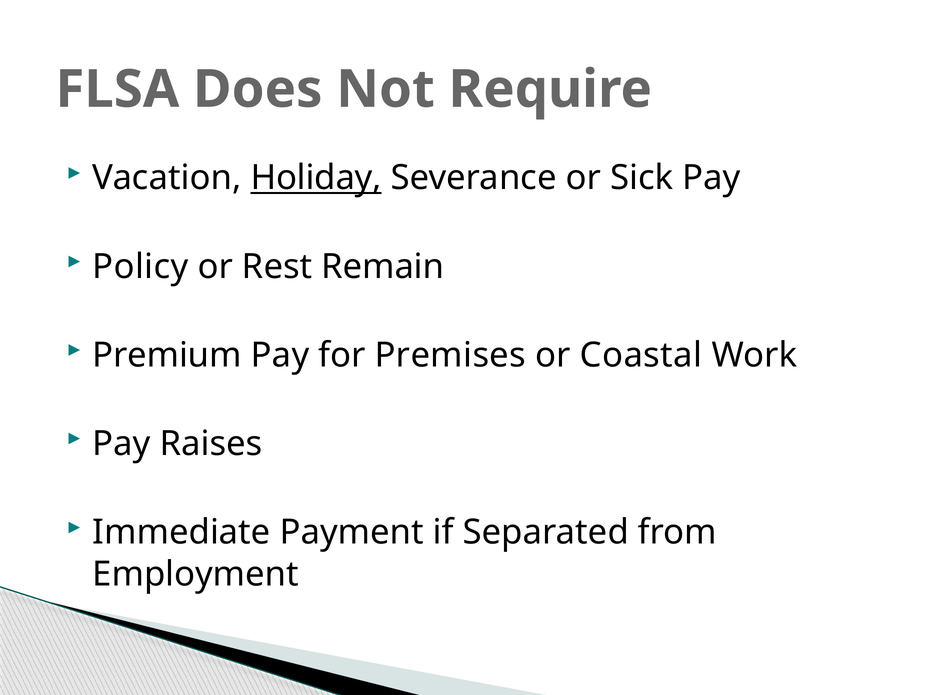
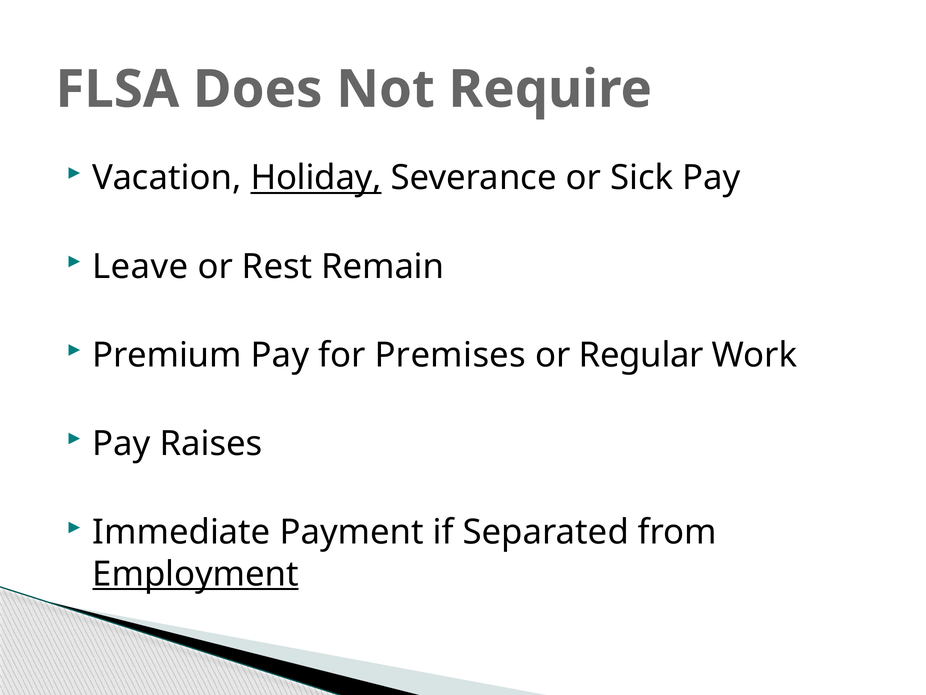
Policy: Policy -> Leave
Coastal: Coastal -> Regular
Employment underline: none -> present
